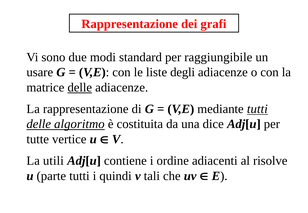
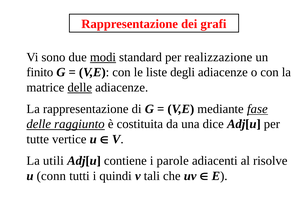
modi underline: none -> present
raggiungibile: raggiungibile -> realizzazione
usare: usare -> finito
mediante tutti: tutti -> fase
algoritmo: algoritmo -> raggiunto
ordine: ordine -> parole
parte: parte -> conn
